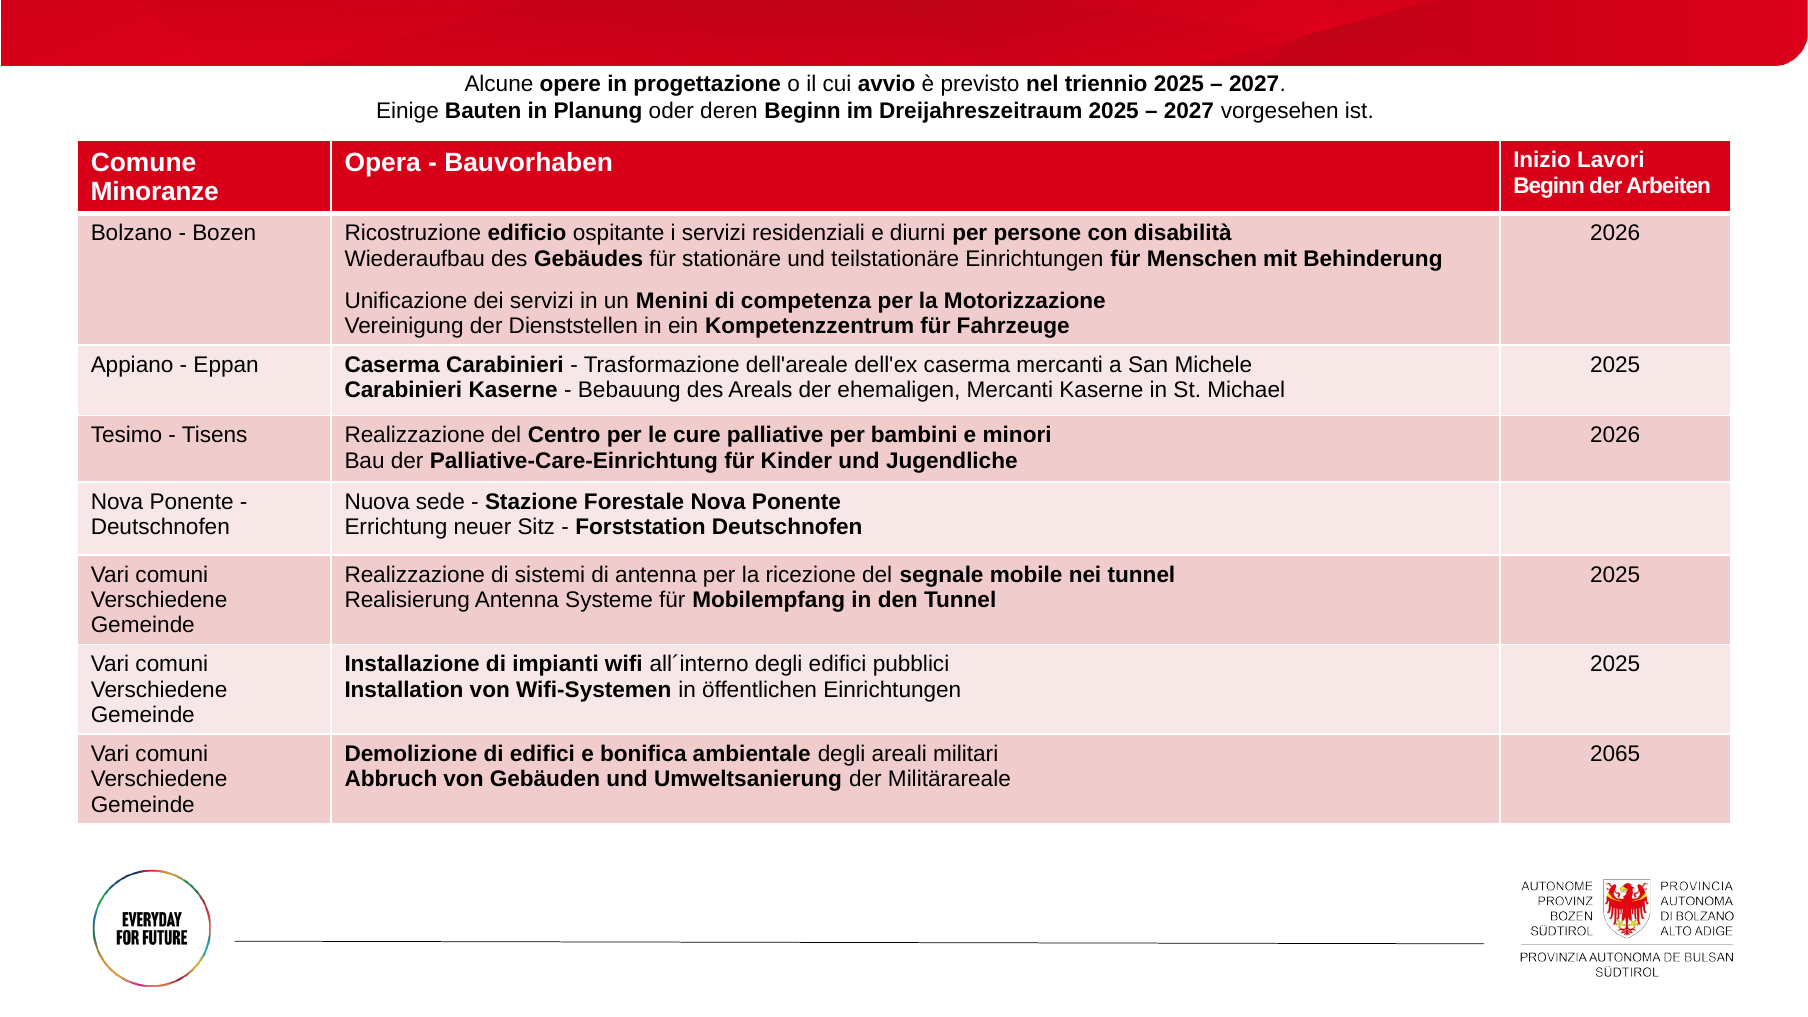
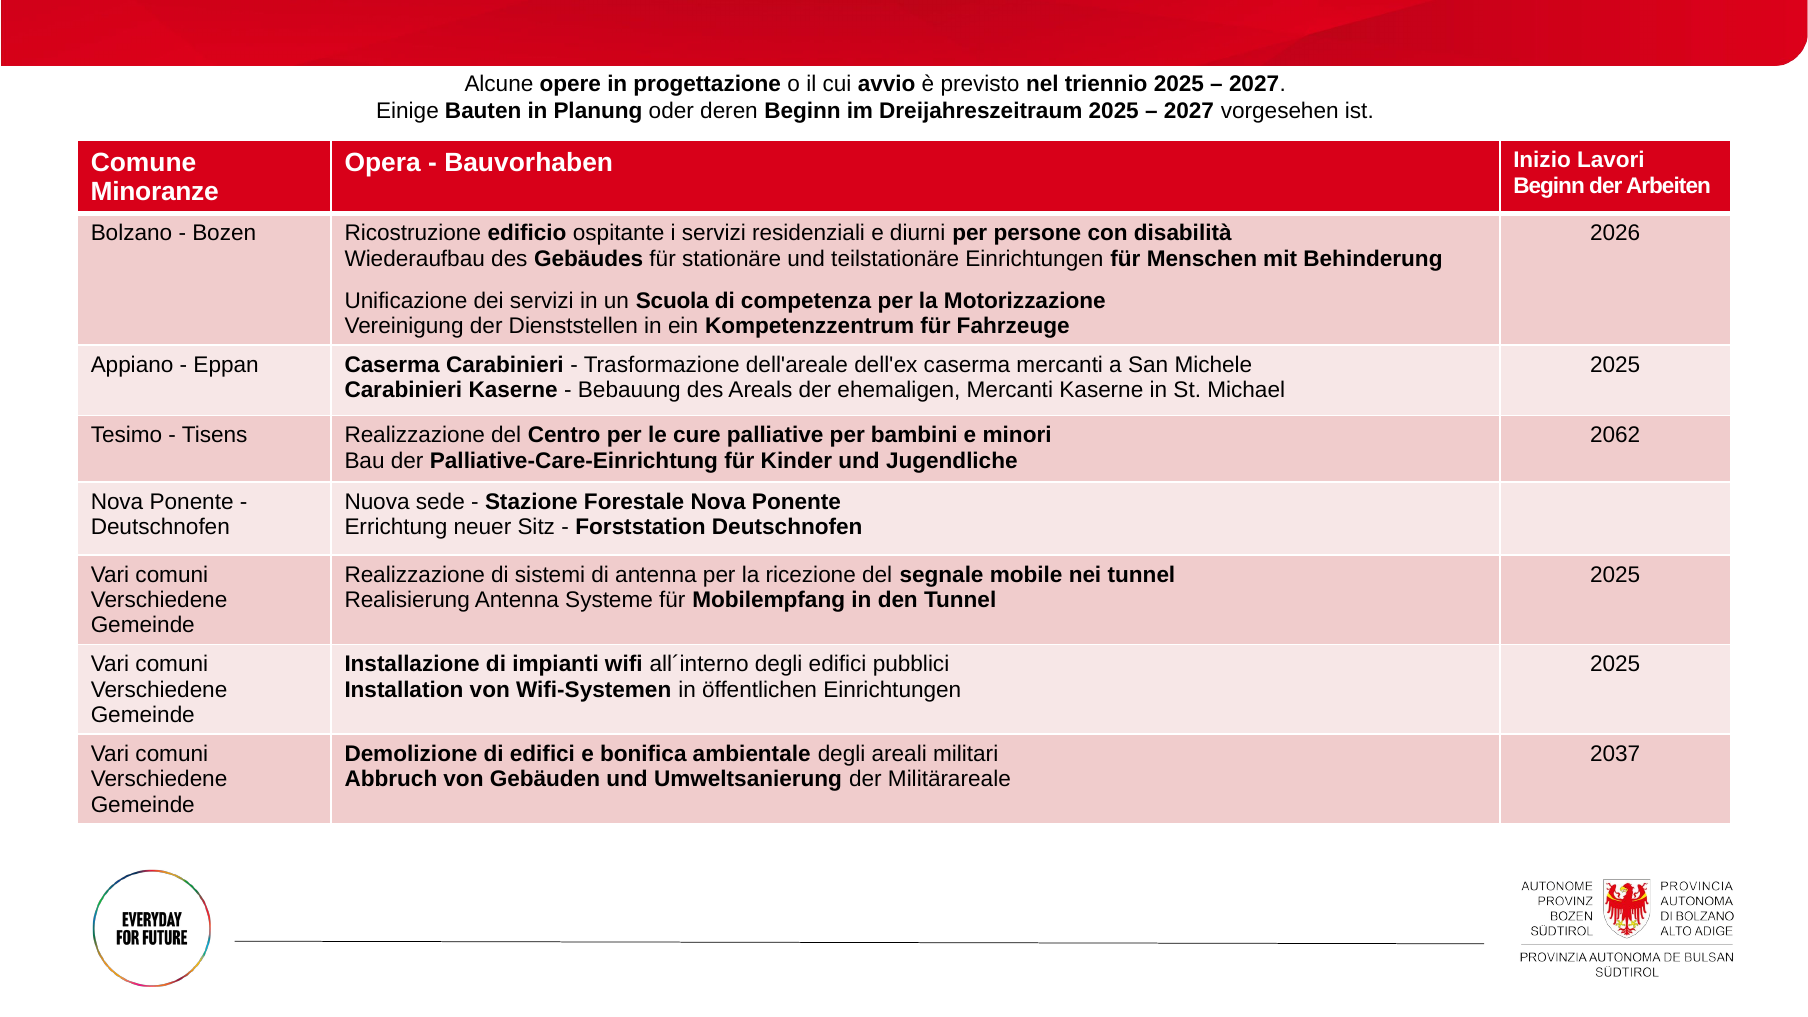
Menini: Menini -> Scuola
2026 at (1615, 435): 2026 -> 2062
2065: 2065 -> 2037
